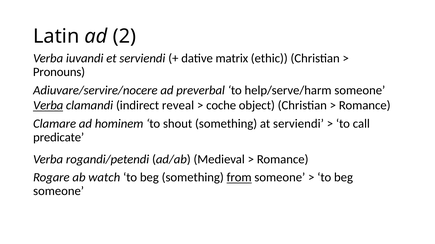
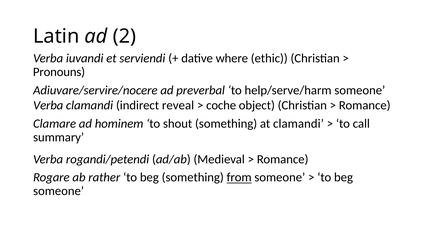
matrix: matrix -> where
Verba at (48, 106) underline: present -> none
at serviendi: serviendi -> clamandi
predicate: predicate -> summary
watch: watch -> rather
